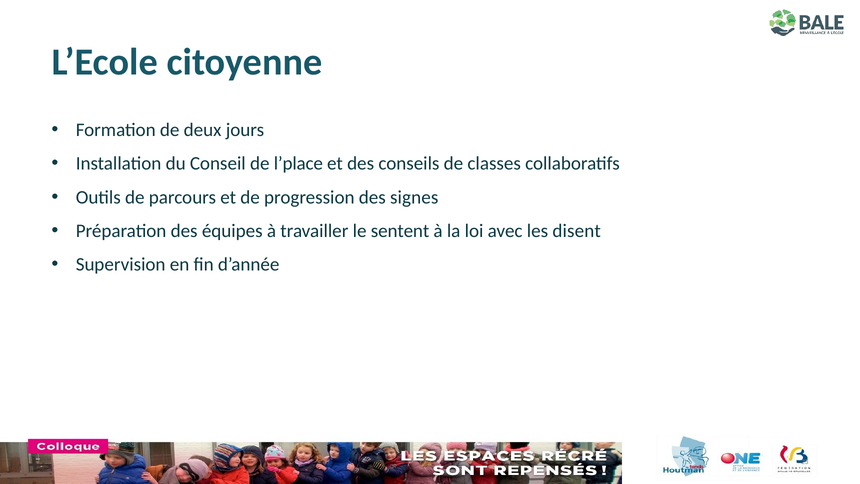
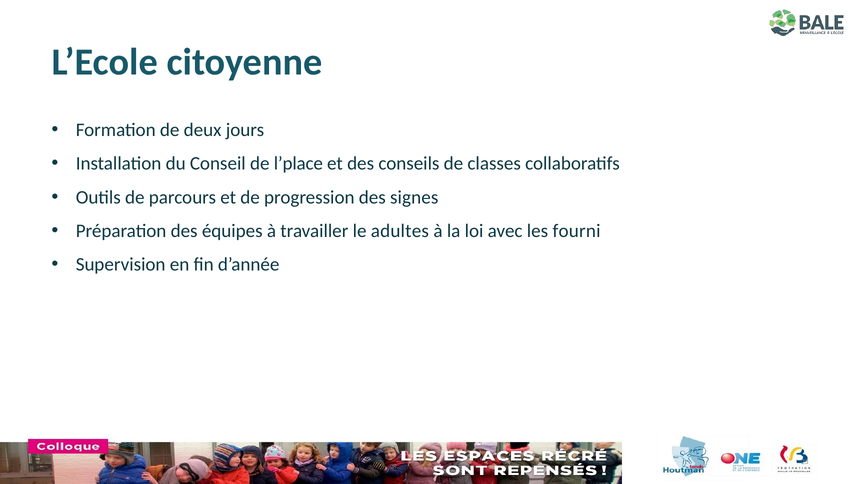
sentent: sentent -> adultes
disent: disent -> fourni
